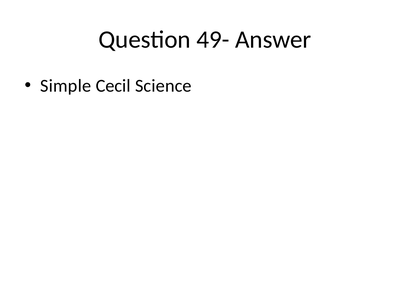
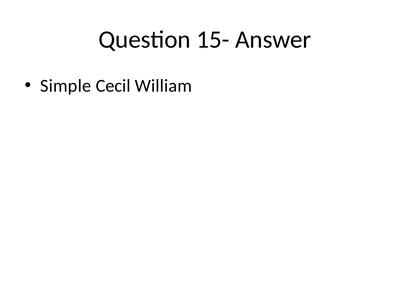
49-: 49- -> 15-
Science: Science -> William
